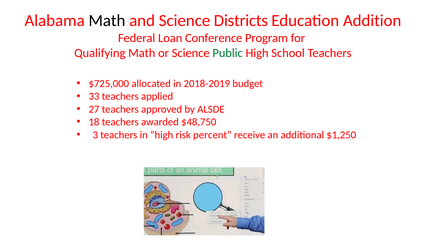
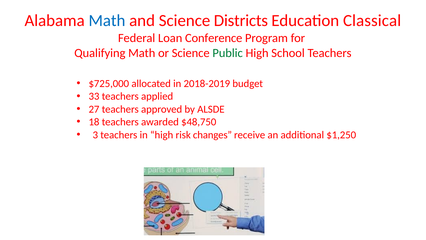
Math at (107, 21) colour: black -> blue
Addition: Addition -> Classical
percent: percent -> changes
